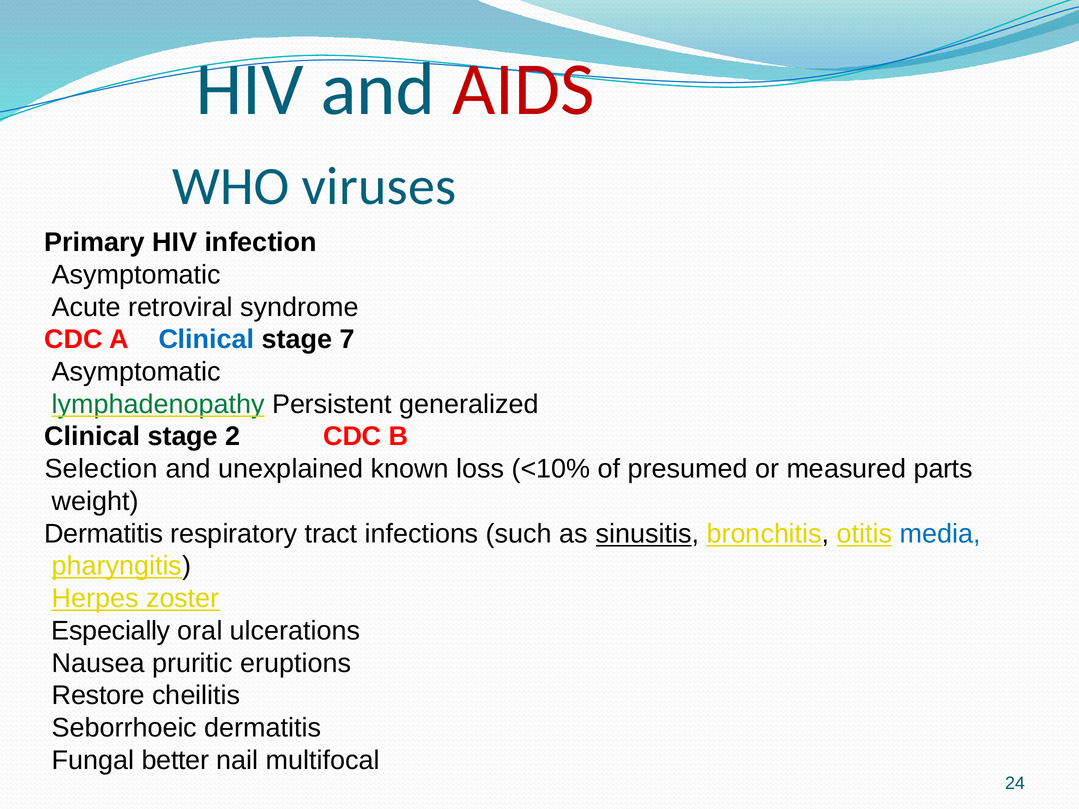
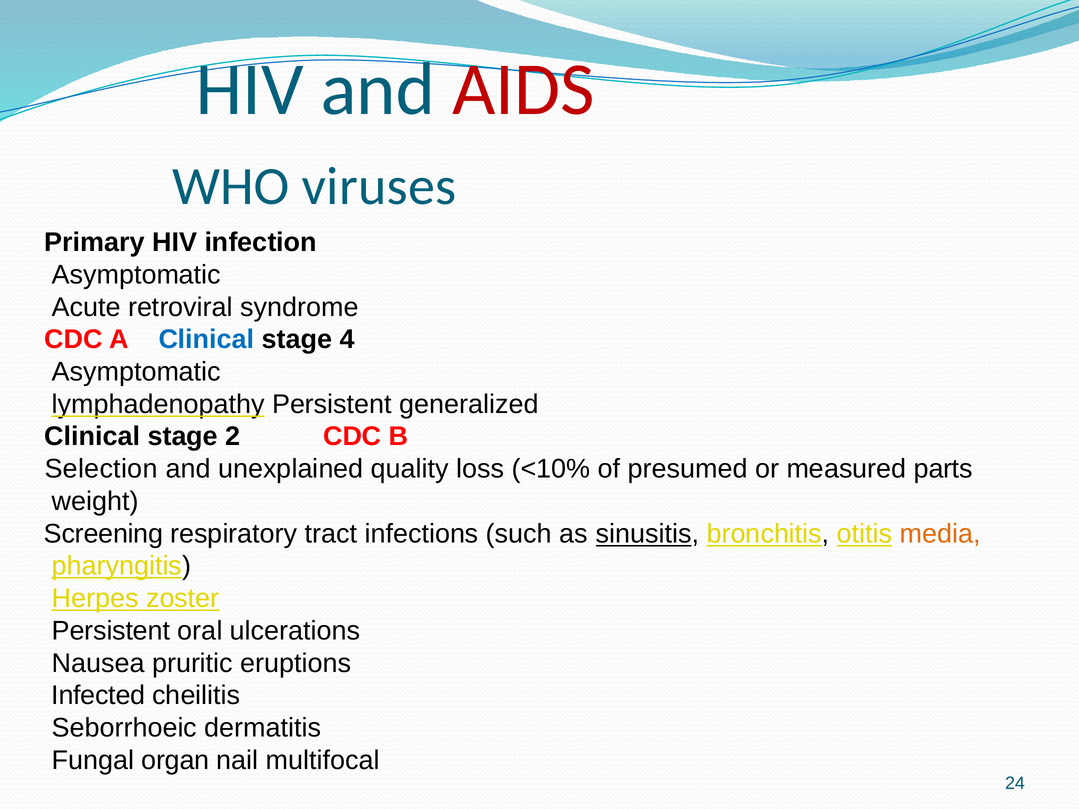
7: 7 -> 4
lymphadenopathy colour: green -> black
known: known -> quality
Dermatitis at (104, 534): Dermatitis -> Screening
media colour: blue -> orange
Especially at (111, 631): Especially -> Persistent
Restore: Restore -> Infected
better: better -> organ
